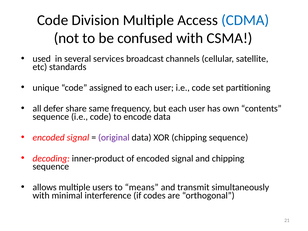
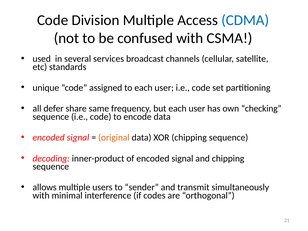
contents: contents -> checking
original colour: purple -> orange
means: means -> sender
